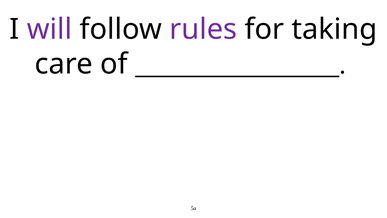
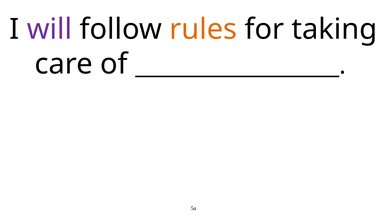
rules colour: purple -> orange
